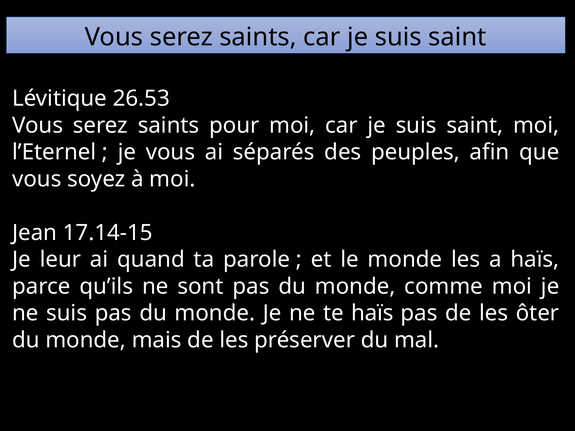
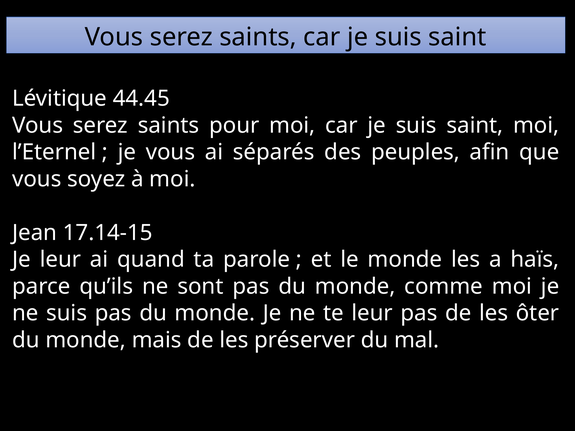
26.53: 26.53 -> 44.45
te haïs: haïs -> leur
